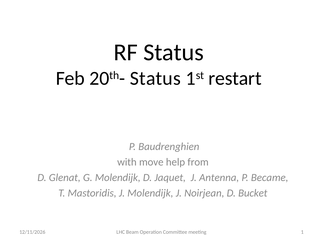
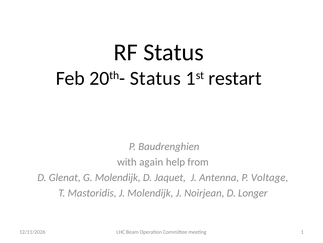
move: move -> again
Became: Became -> Voltage
Bucket: Bucket -> Longer
